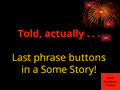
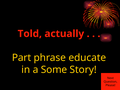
Last: Last -> Part
buttons: buttons -> educate
